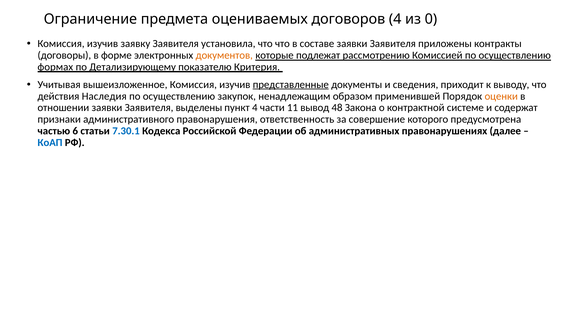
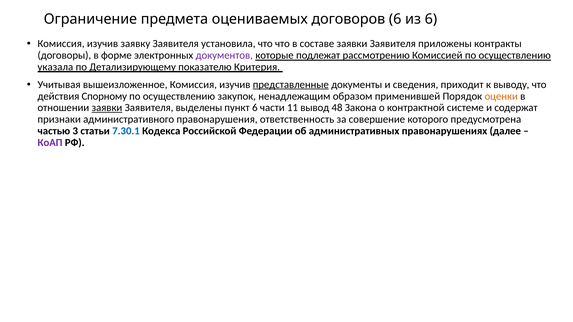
договоров 4: 4 -> 6
из 0: 0 -> 6
документов colour: orange -> purple
формах: формах -> указала
Наследия: Наследия -> Спорному
заявки at (107, 108) underline: none -> present
пункт 4: 4 -> 6
6: 6 -> 3
КоАП colour: blue -> purple
